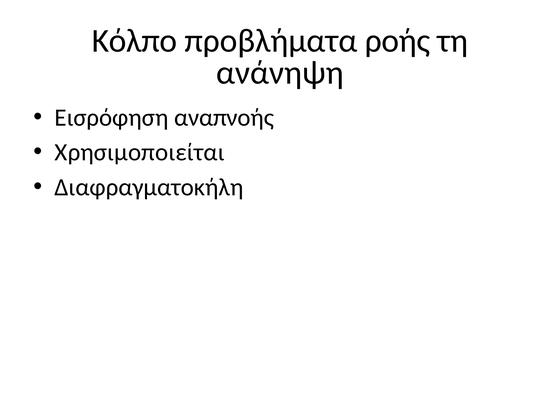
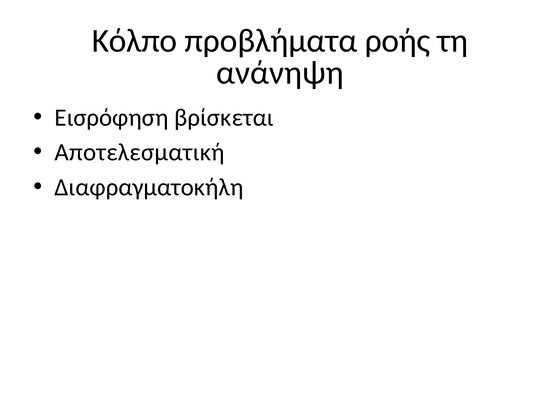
αναπνοής: αναπνοής -> βρίσκεται
Χρησιμοποιείται: Χρησιμοποιείται -> Αποτελεσματική
